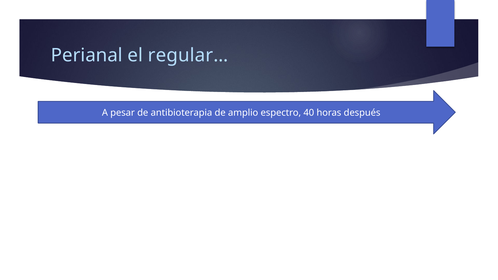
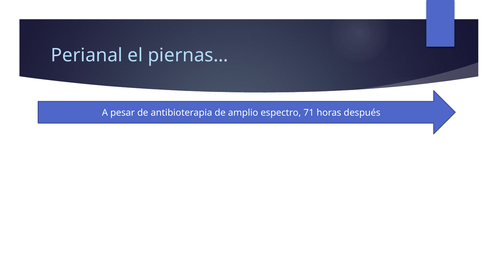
regular…: regular… -> piernas…
40: 40 -> 71
